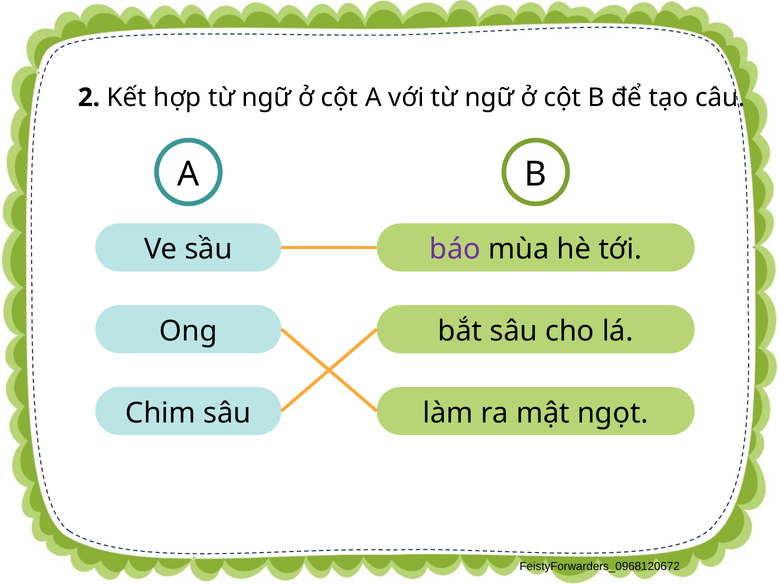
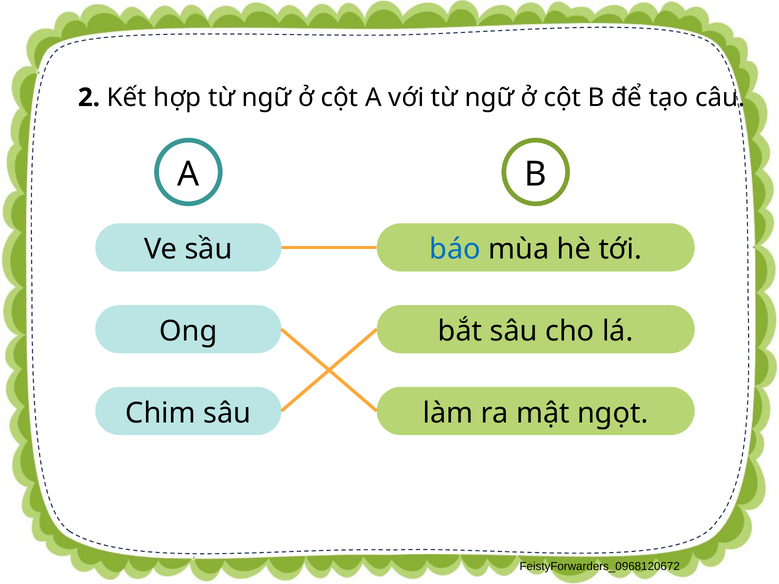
báo colour: purple -> blue
